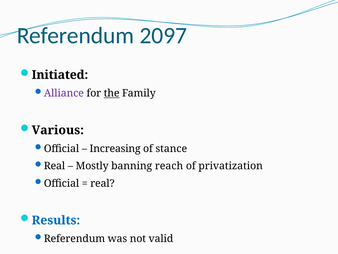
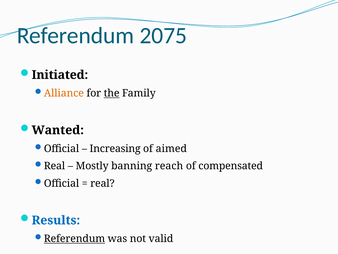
2097: 2097 -> 2075
Alliance colour: purple -> orange
Various: Various -> Wanted
stance: stance -> aimed
privatization: privatization -> compensated
Referendum at (75, 238) underline: none -> present
